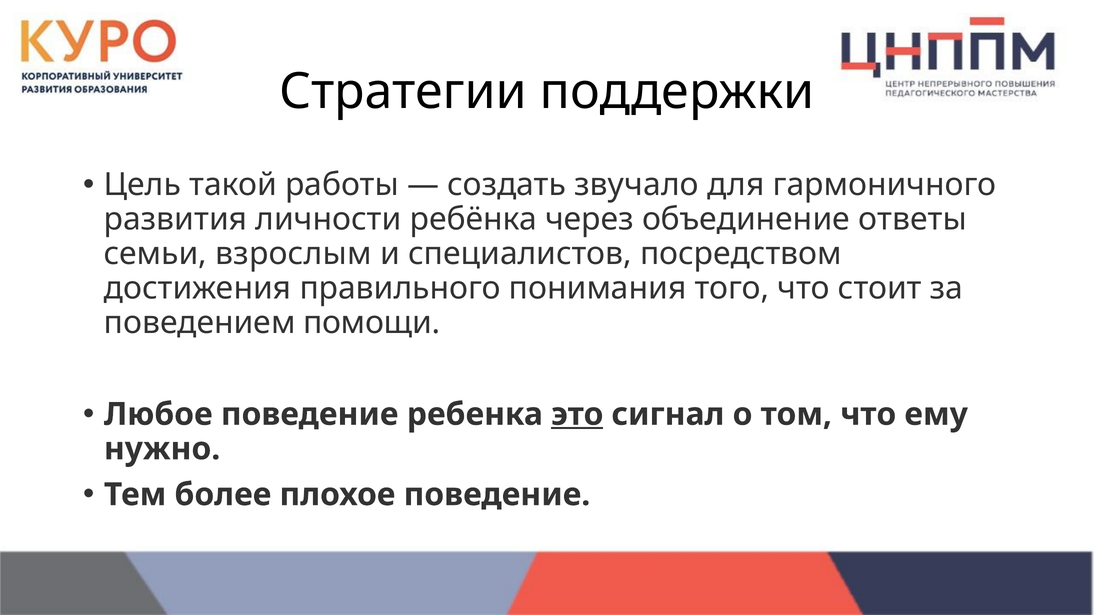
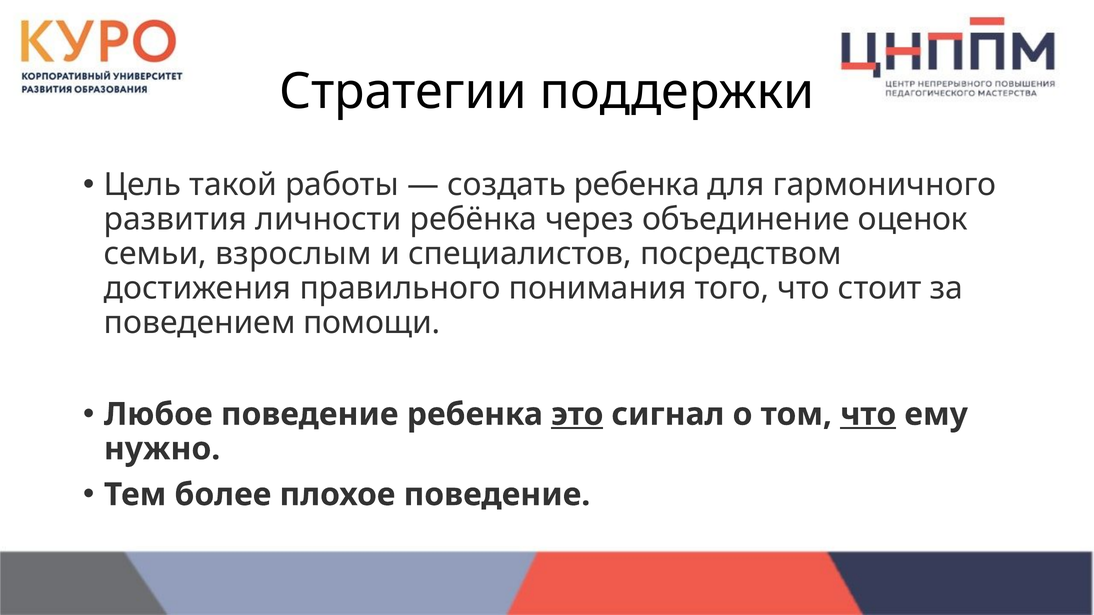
создать звучало: звучало -> ребенка
ответы: ответы -> оценок
что at (868, 415) underline: none -> present
